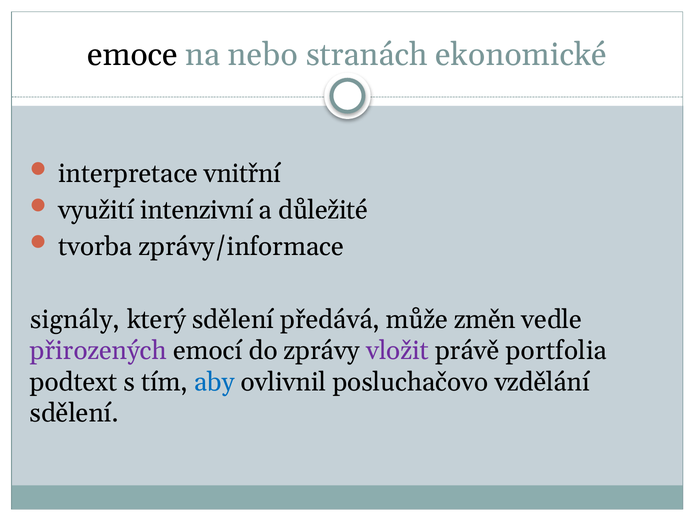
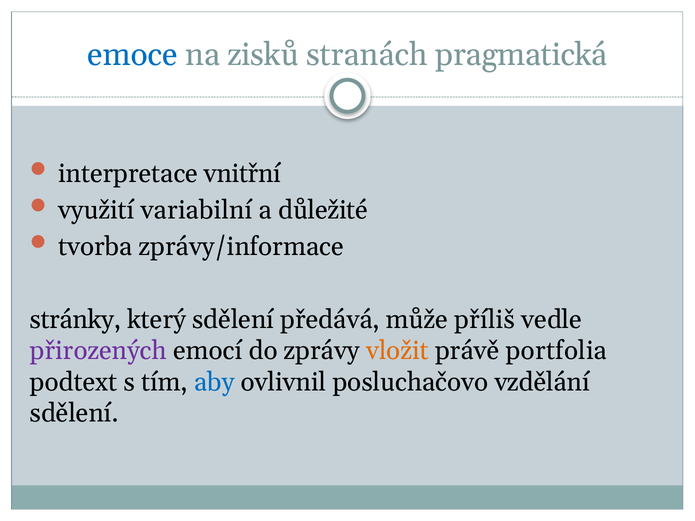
emoce colour: black -> blue
nebo: nebo -> zisků
ekonomické: ekonomické -> pragmatická
intenzivní: intenzivní -> variabilní
signály: signály -> stránky
změn: změn -> příliš
vložit colour: purple -> orange
